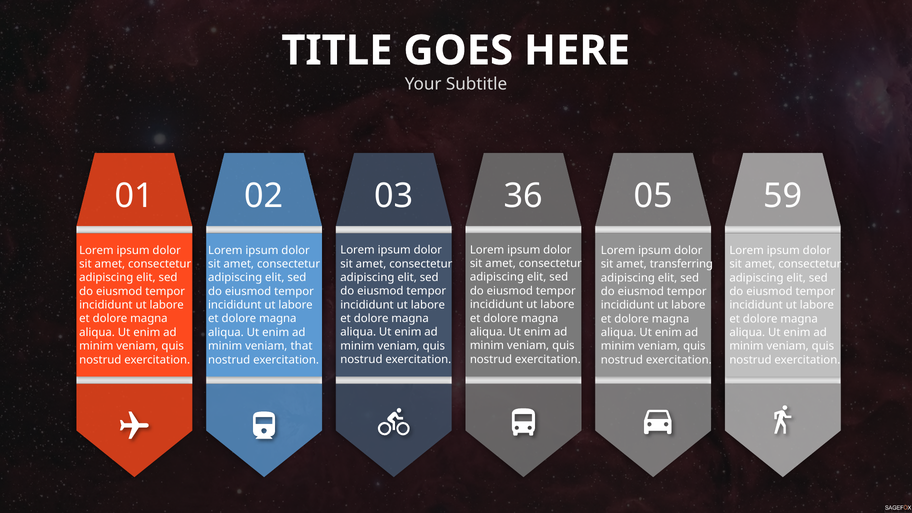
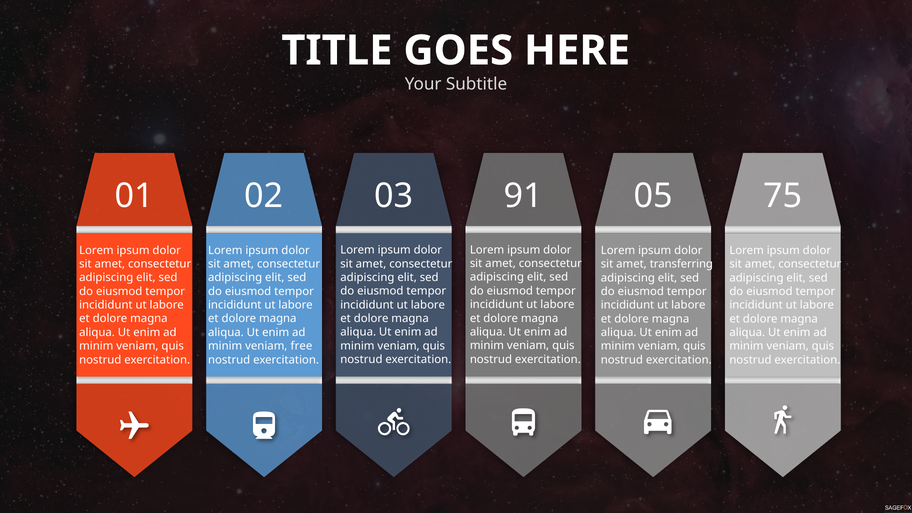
36: 36 -> 91
59: 59 -> 75
that: that -> free
